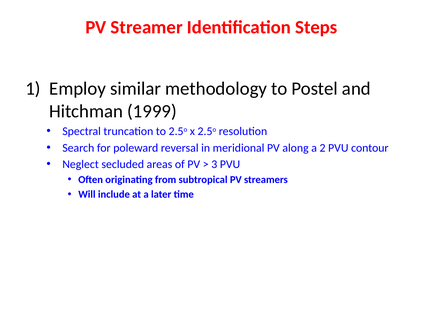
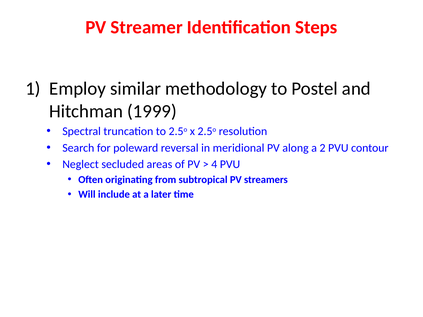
3: 3 -> 4
